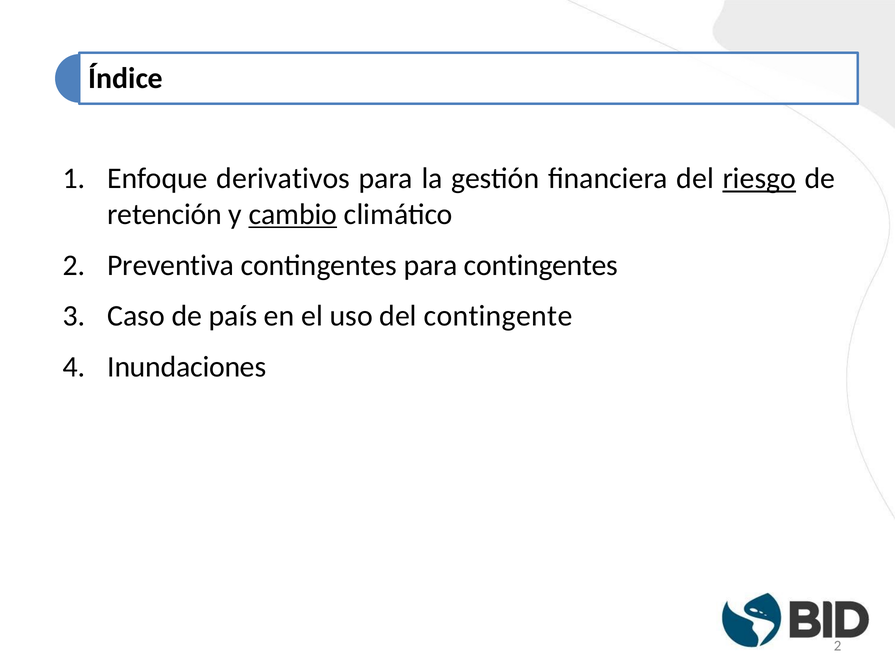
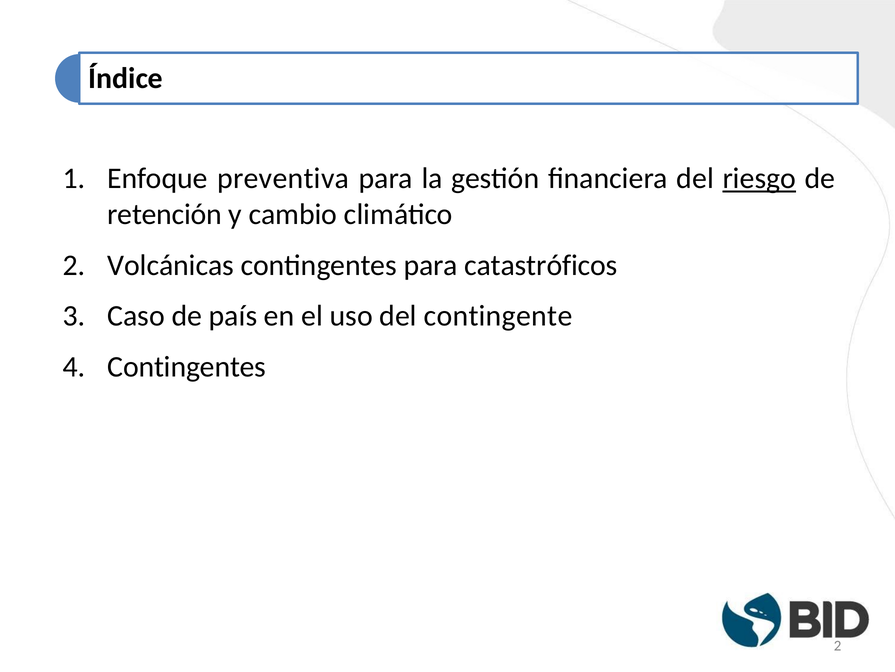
derivativos: derivativos -> preventiva
cambio underline: present -> none
Preventiva: Preventiva -> Volcánicas
para contingentes: contingentes -> catastróficos
Inundaciones at (187, 366): Inundaciones -> Contingentes
